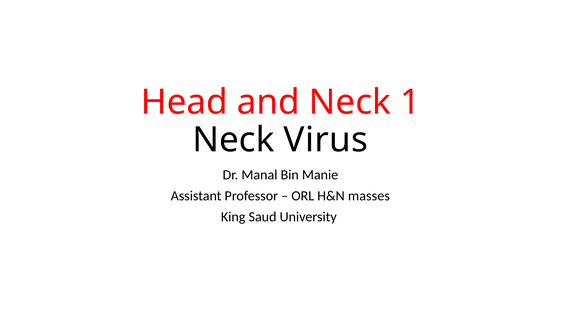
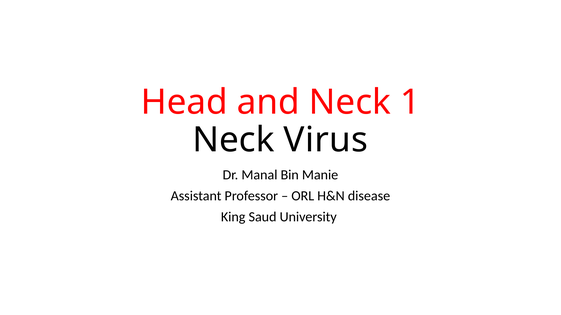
masses: masses -> disease
